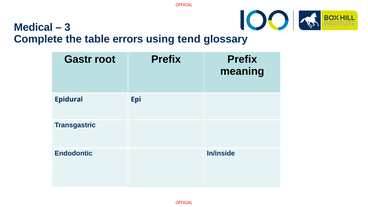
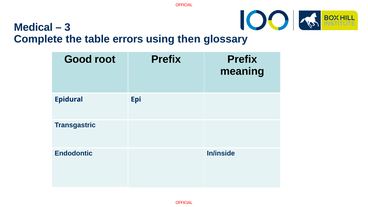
tend: tend -> then
Gastr: Gastr -> Good
